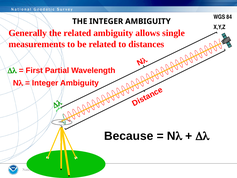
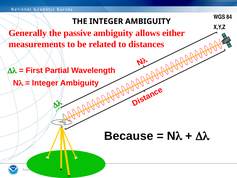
the related: related -> passive
single: single -> either
